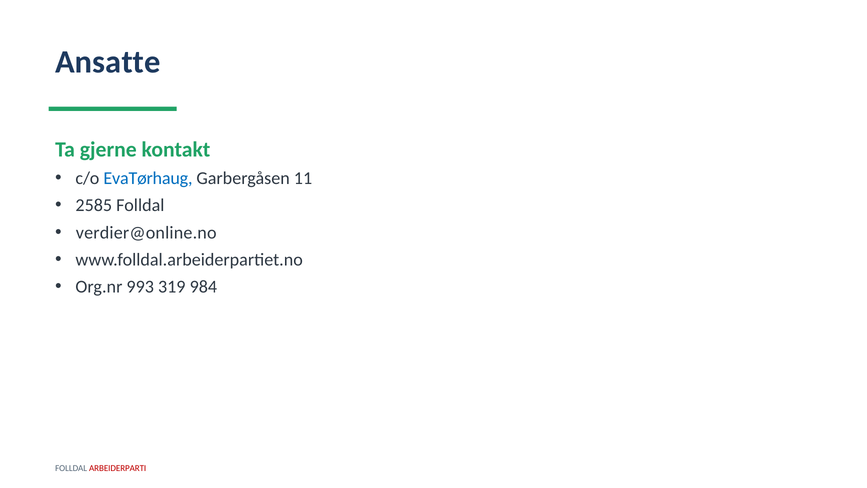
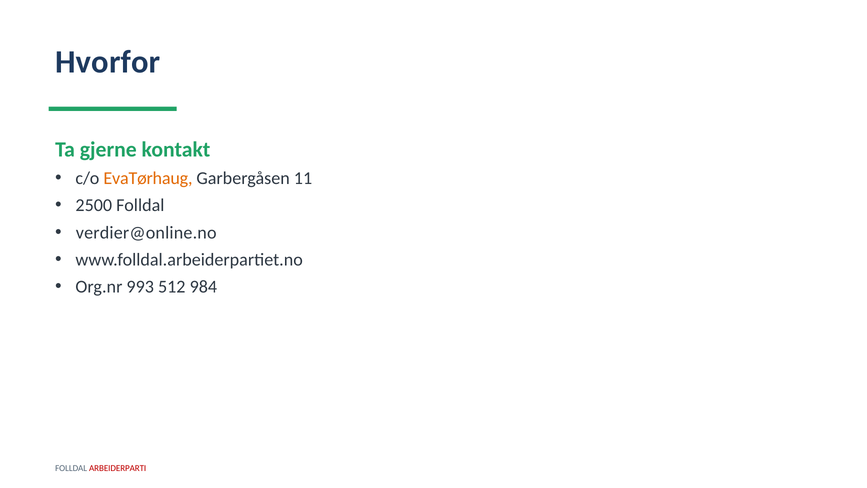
Ansatte: Ansatte -> Hvorfor
EvaTørhaug colour: blue -> orange
2585: 2585 -> 2500
319: 319 -> 512
